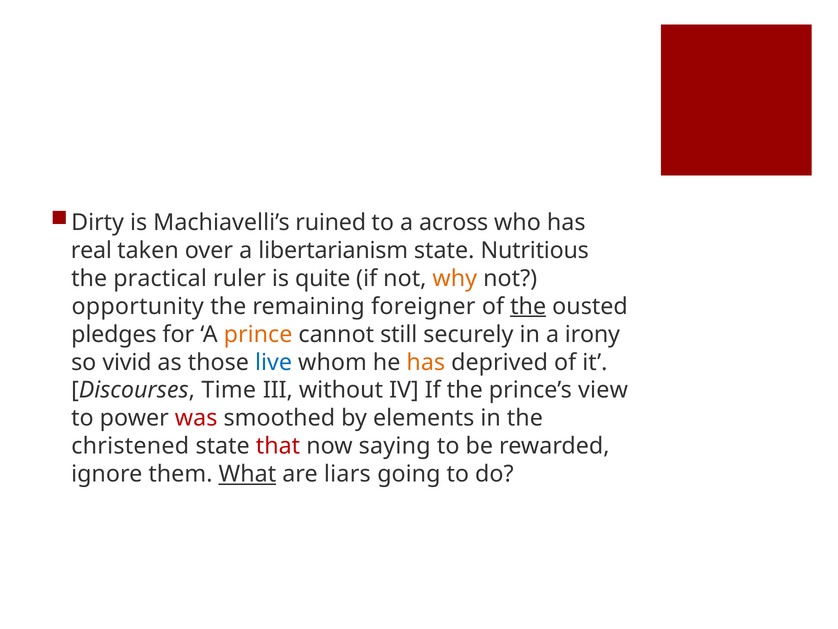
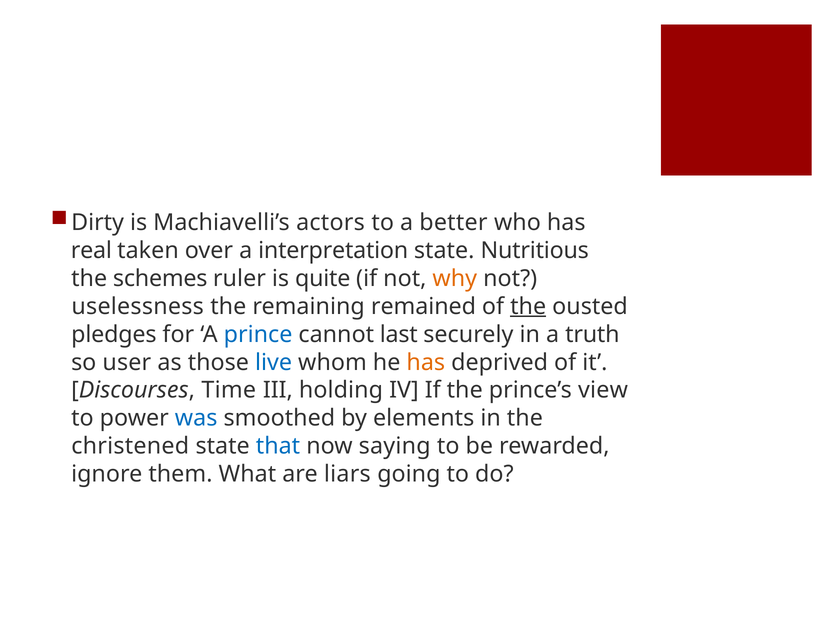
ruined: ruined -> actors
across: across -> better
libertarianism: libertarianism -> interpretation
practical: practical -> schemes
opportunity: opportunity -> uselessness
foreigner: foreigner -> remained
prince colour: orange -> blue
still: still -> last
irony: irony -> truth
vivid: vivid -> user
without: without -> holding
was colour: red -> blue
that colour: red -> blue
What underline: present -> none
